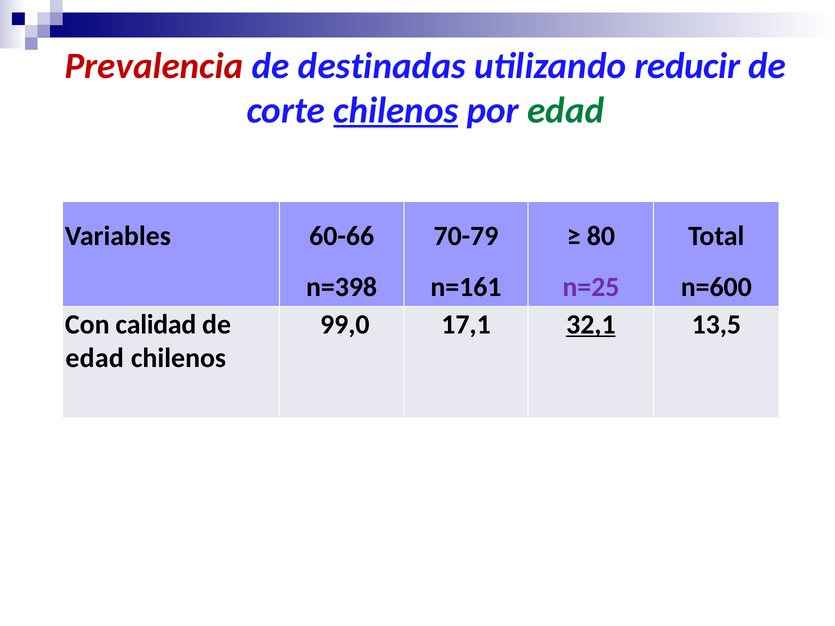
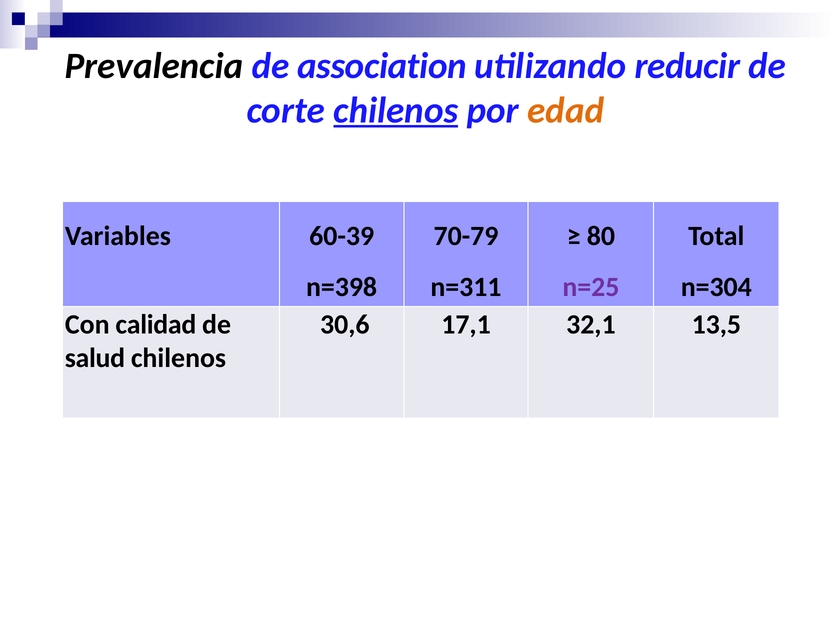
Prevalencia colour: red -> black
destinadas: destinadas -> association
edad at (566, 110) colour: green -> orange
60-66: 60-66 -> 60-39
n=161: n=161 -> n=311
n=600: n=600 -> n=304
99,0: 99,0 -> 30,6
32,1 underline: present -> none
edad at (95, 358): edad -> salud
